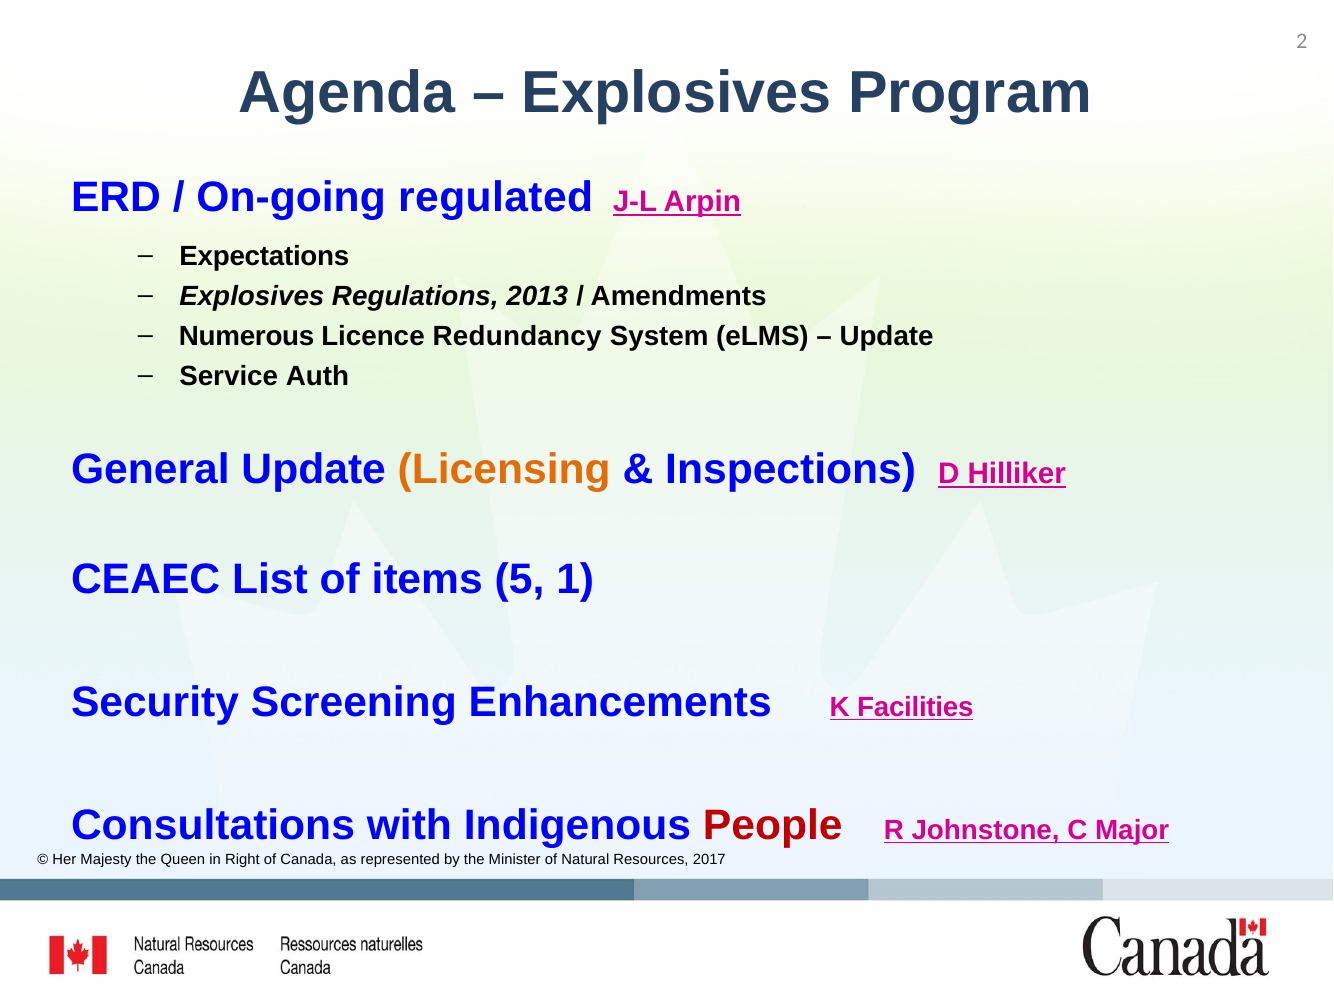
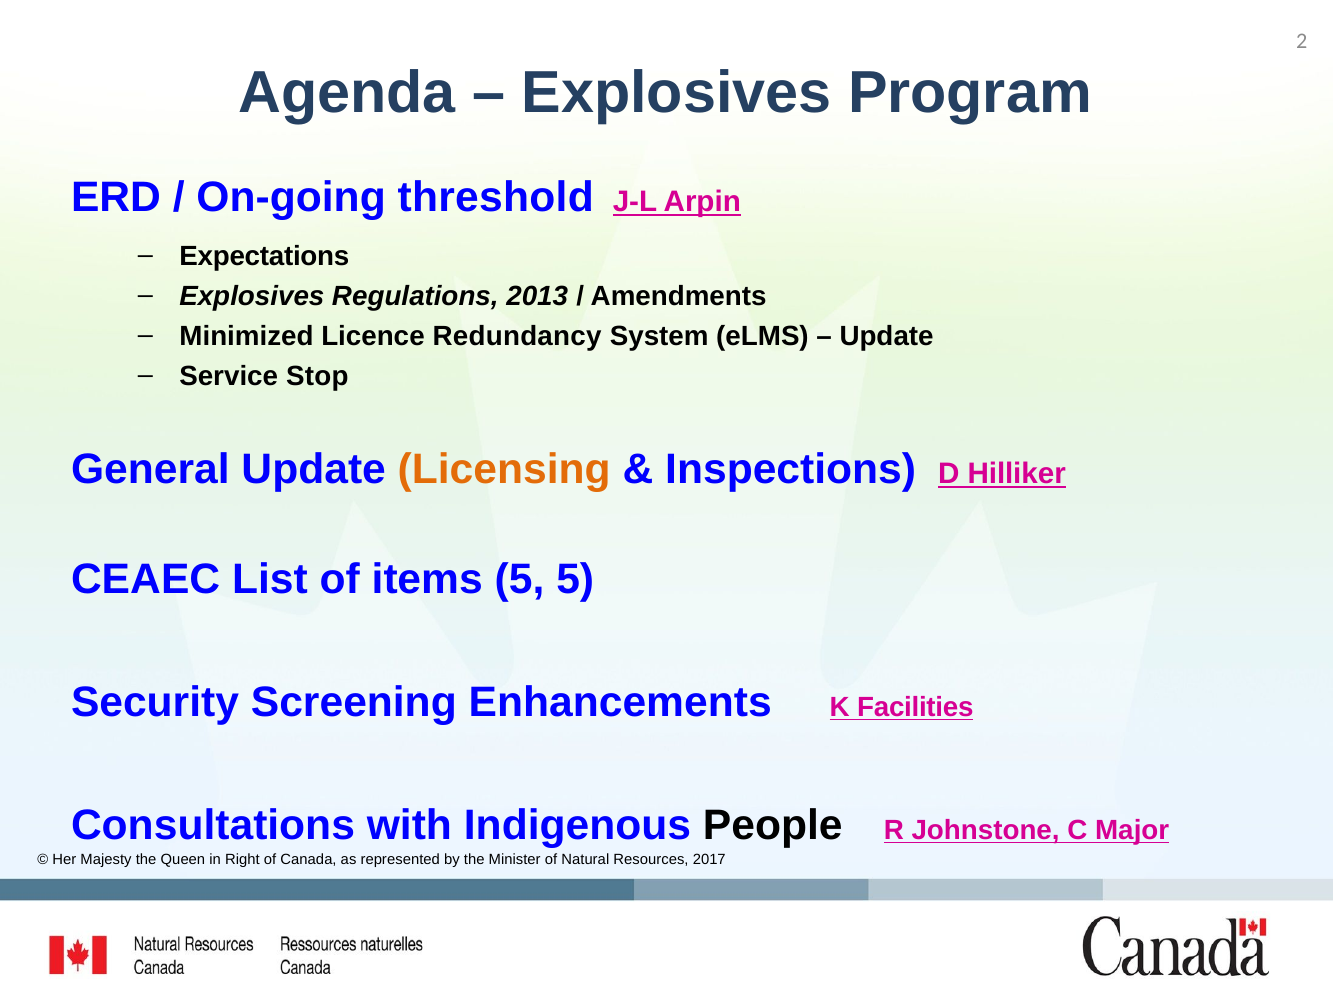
regulated: regulated -> threshold
Numerous: Numerous -> Minimized
Auth: Auth -> Stop
5 1: 1 -> 5
People colour: red -> black
